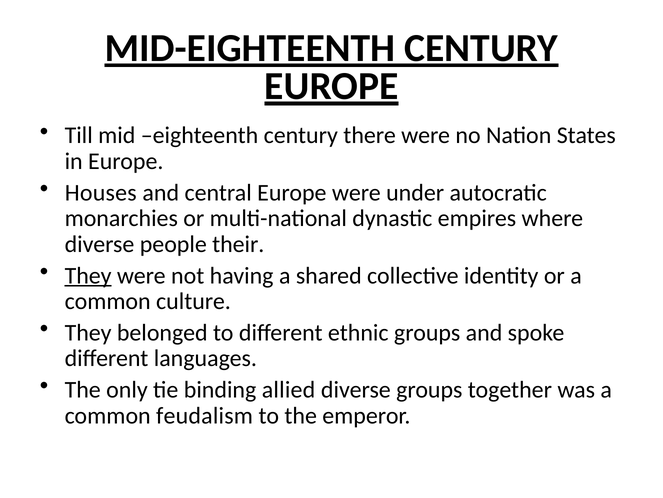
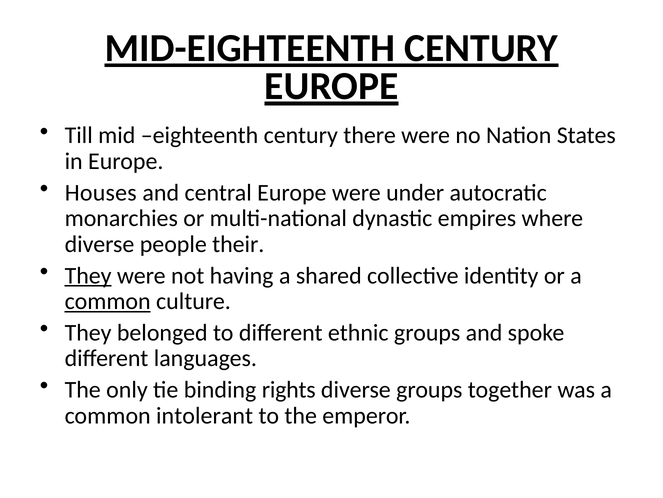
common at (108, 301) underline: none -> present
allied: allied -> rights
feudalism: feudalism -> intolerant
